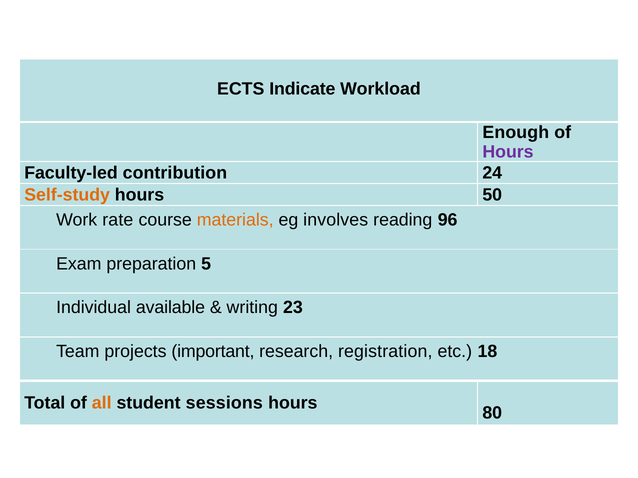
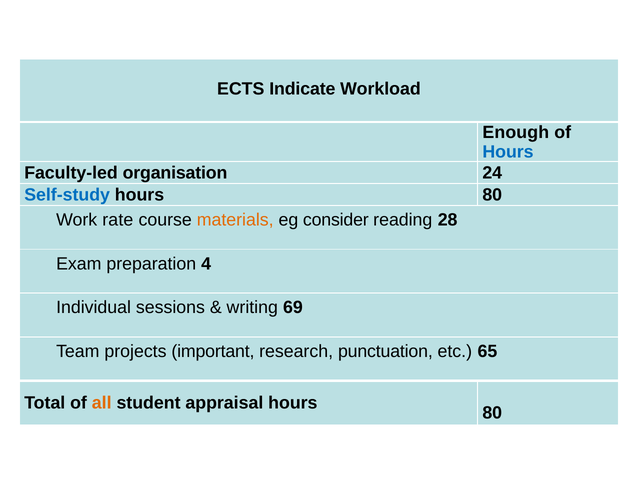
Hours at (508, 152) colour: purple -> blue
contribution: contribution -> organisation
Self-study colour: orange -> blue
50 at (492, 195): 50 -> 80
involves: involves -> consider
96: 96 -> 28
5: 5 -> 4
available: available -> sessions
23: 23 -> 69
registration: registration -> punctuation
18: 18 -> 65
sessions: sessions -> appraisal
